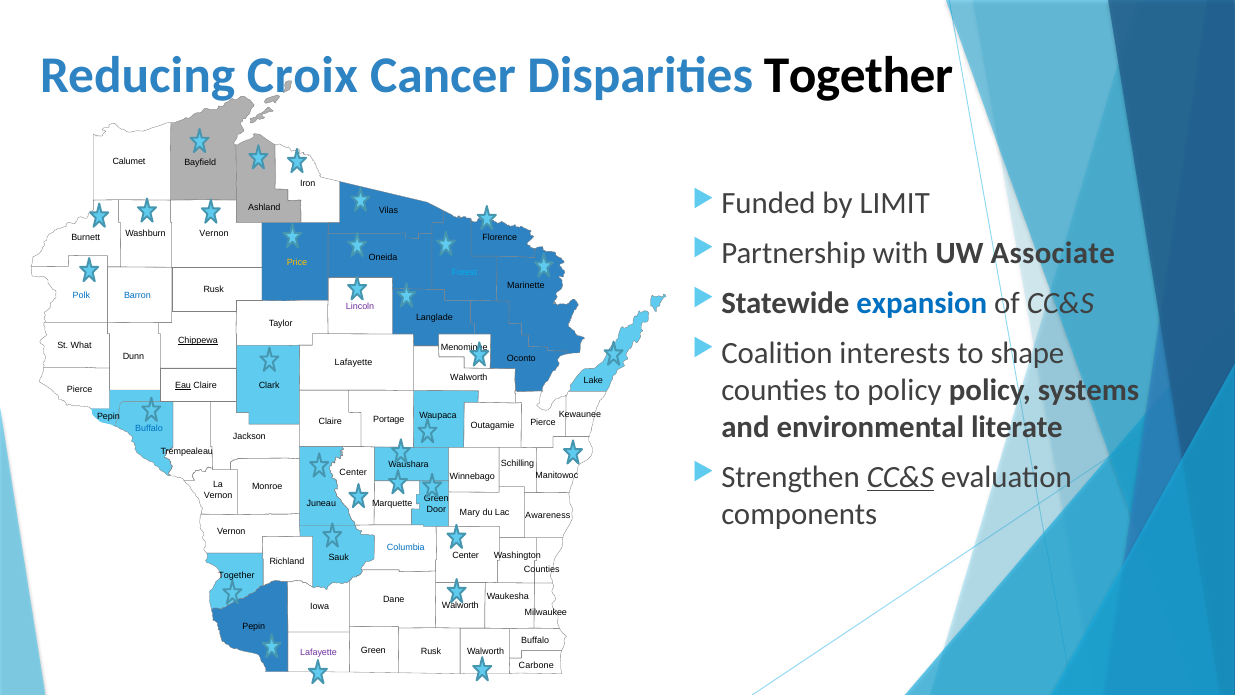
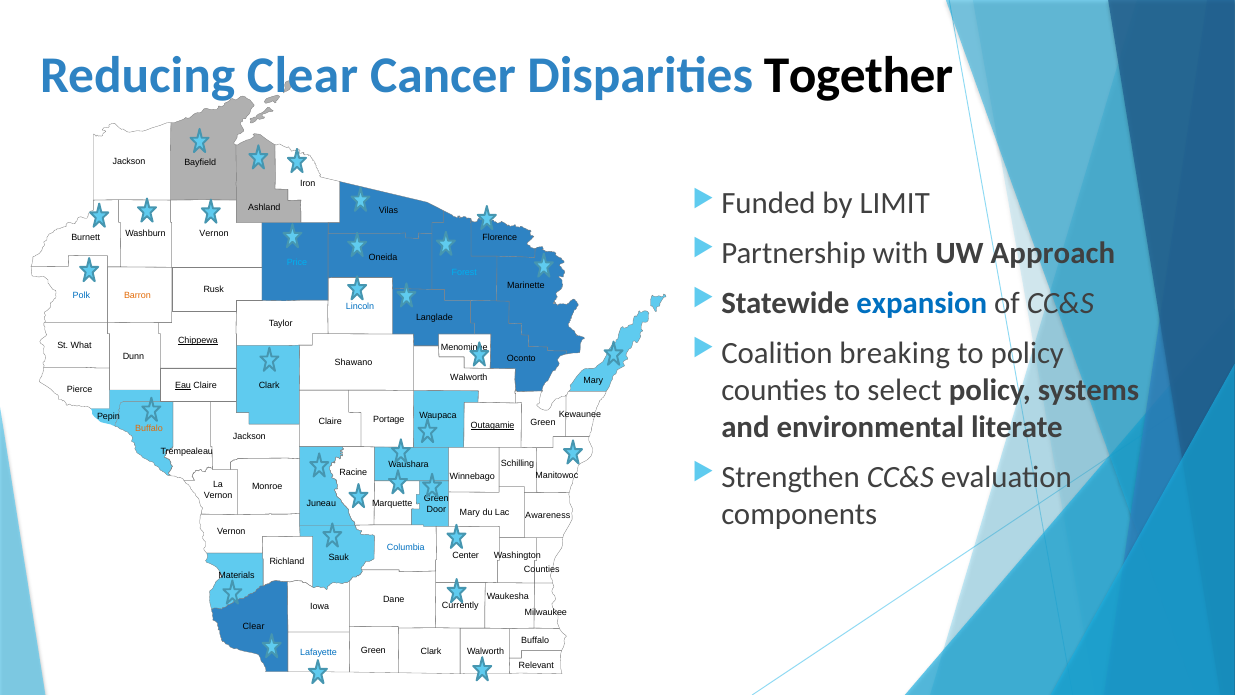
Reducing Croix: Croix -> Clear
Calumet at (129, 162): Calumet -> Jackson
Associate: Associate -> Approach
Price colour: yellow -> light blue
Barron colour: blue -> orange
Lincoln colour: purple -> blue
interests: interests -> breaking
to shape: shape -> policy
Lafayette at (354, 362): Lafayette -> Shawano
Lake at (593, 381): Lake -> Mary
to policy: policy -> select
Pierce at (543, 423): Pierce -> Green
Outagamie underline: none -> present
Buffalo at (149, 428) colour: blue -> orange
CC&S at (900, 477) underline: present -> none
Center at (353, 472): Center -> Racine
Together at (236, 575): Together -> Materials
Iowa Walworth: Walworth -> Currently
Pepin at (254, 627): Pepin -> Clear
Green Rusk: Rusk -> Clark
Lafayette at (318, 652) colour: purple -> blue
Carbone: Carbone -> Relevant
